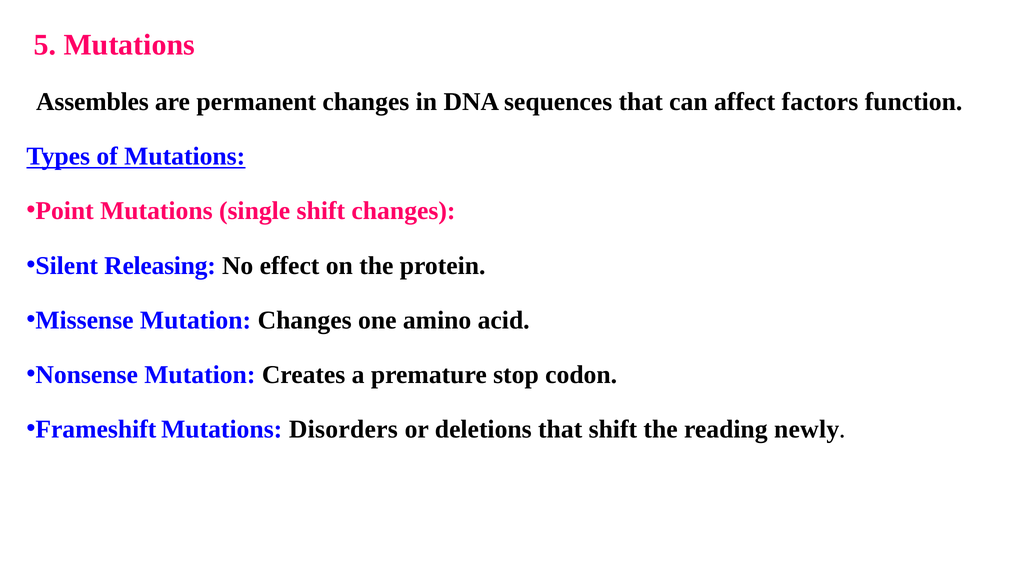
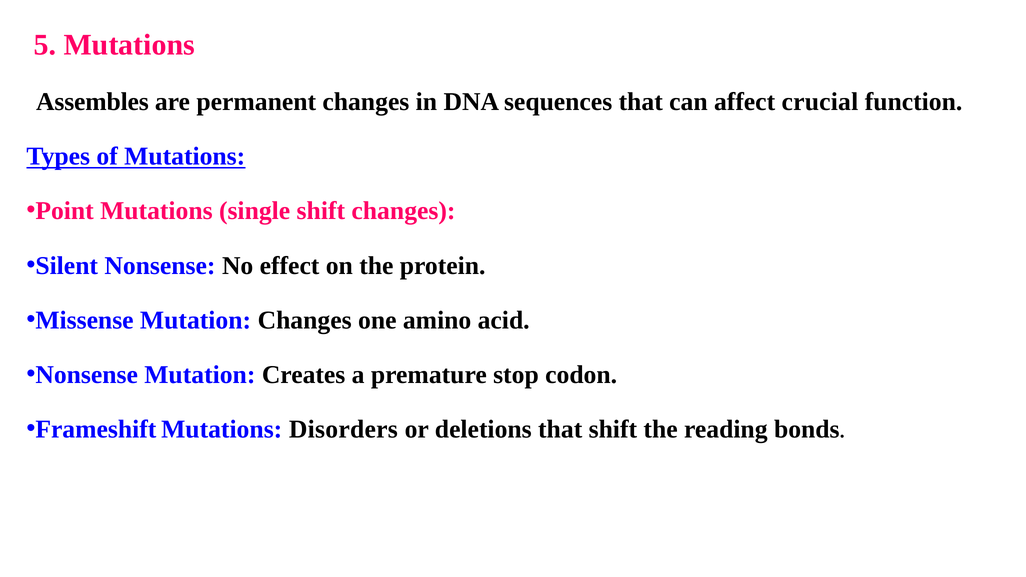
factors: factors -> crucial
Silent Releasing: Releasing -> Nonsense
newly: newly -> bonds
